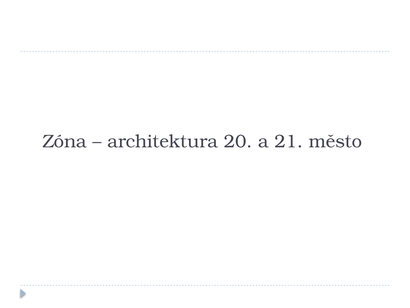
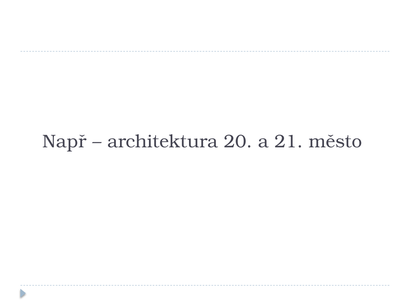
Zóna: Zóna -> Např
